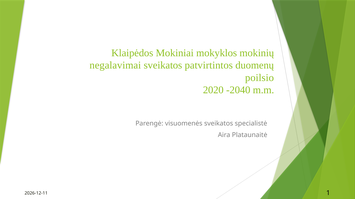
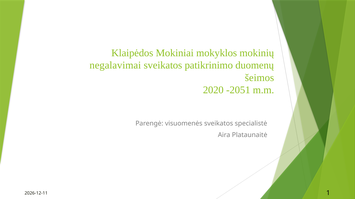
patvirtintos: patvirtintos -> patikrinimo
poilsio: poilsio -> šeimos
-2040: -2040 -> -2051
